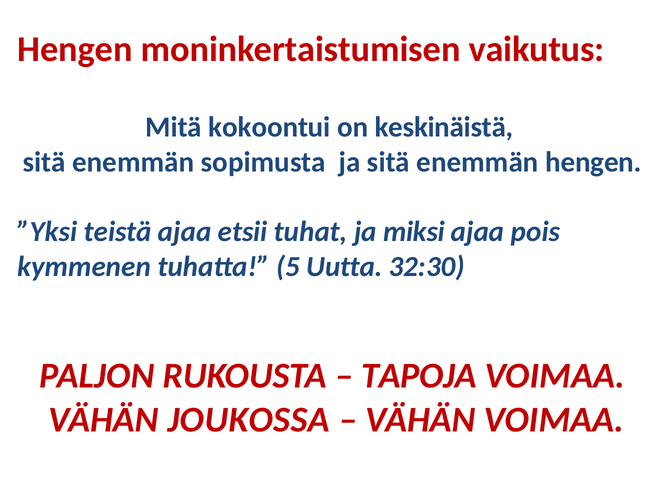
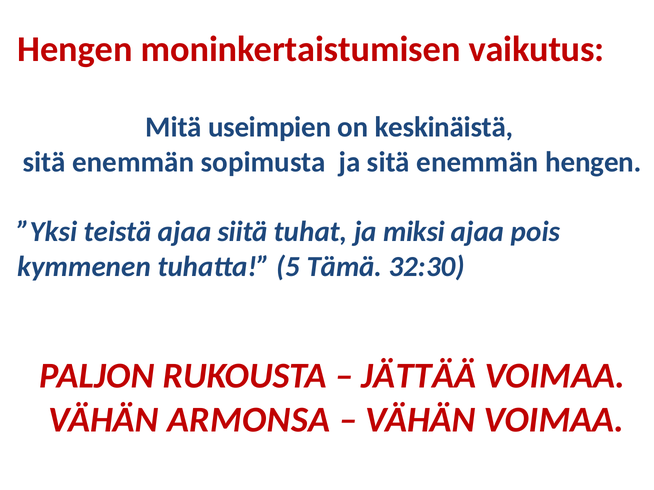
kokoontui: kokoontui -> useimpien
etsii: etsii -> siitä
Uutta: Uutta -> Tämä
TAPOJA: TAPOJA -> JÄTTÄÄ
JOUKOSSA: JOUKOSSA -> ARMONSA
